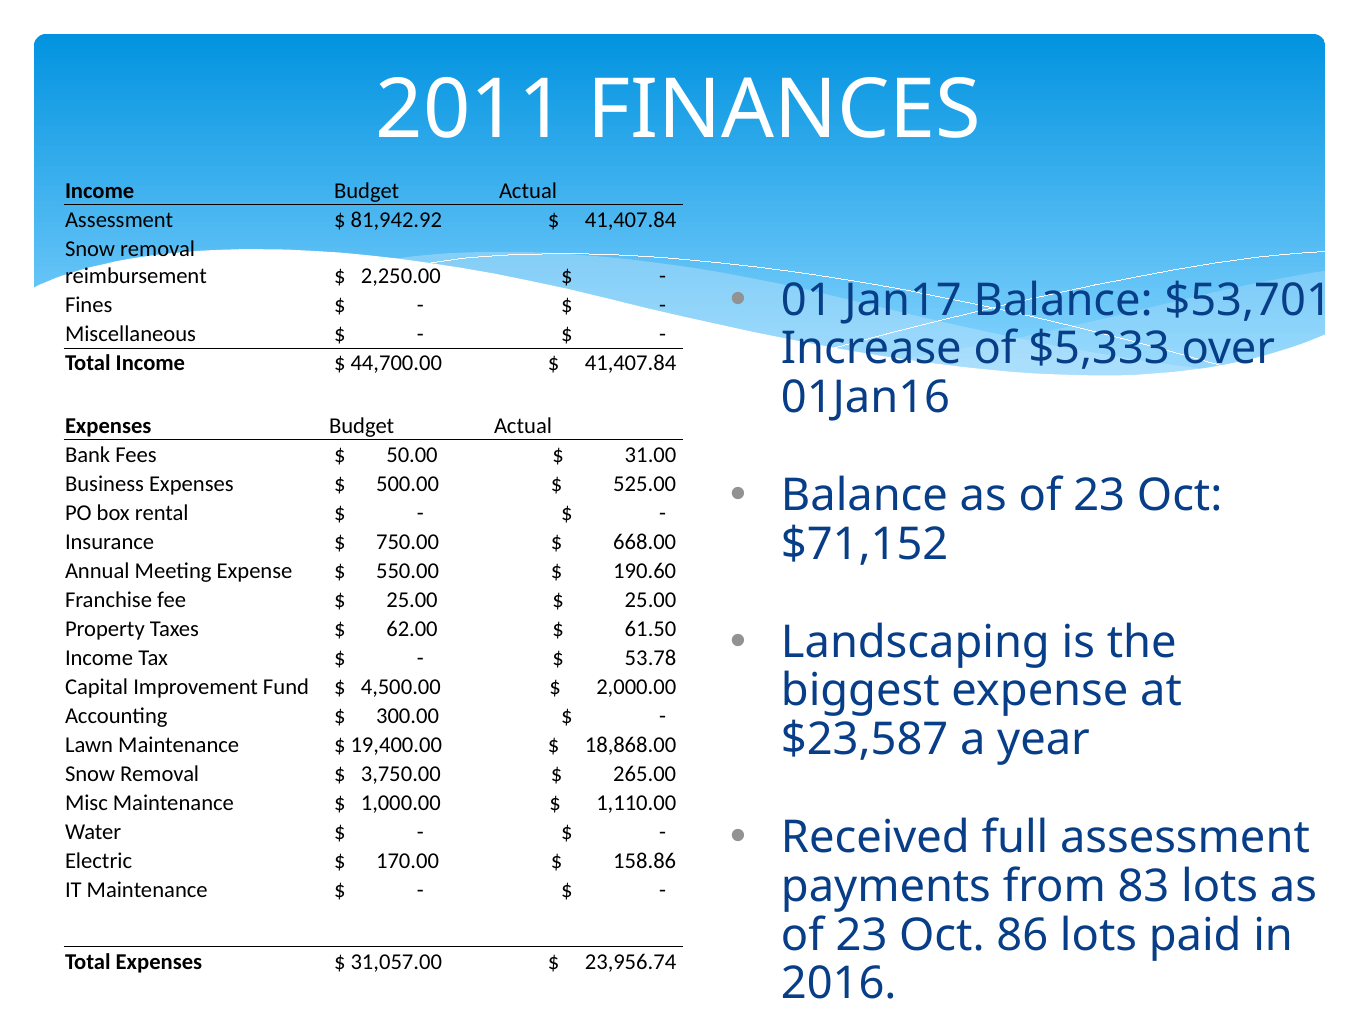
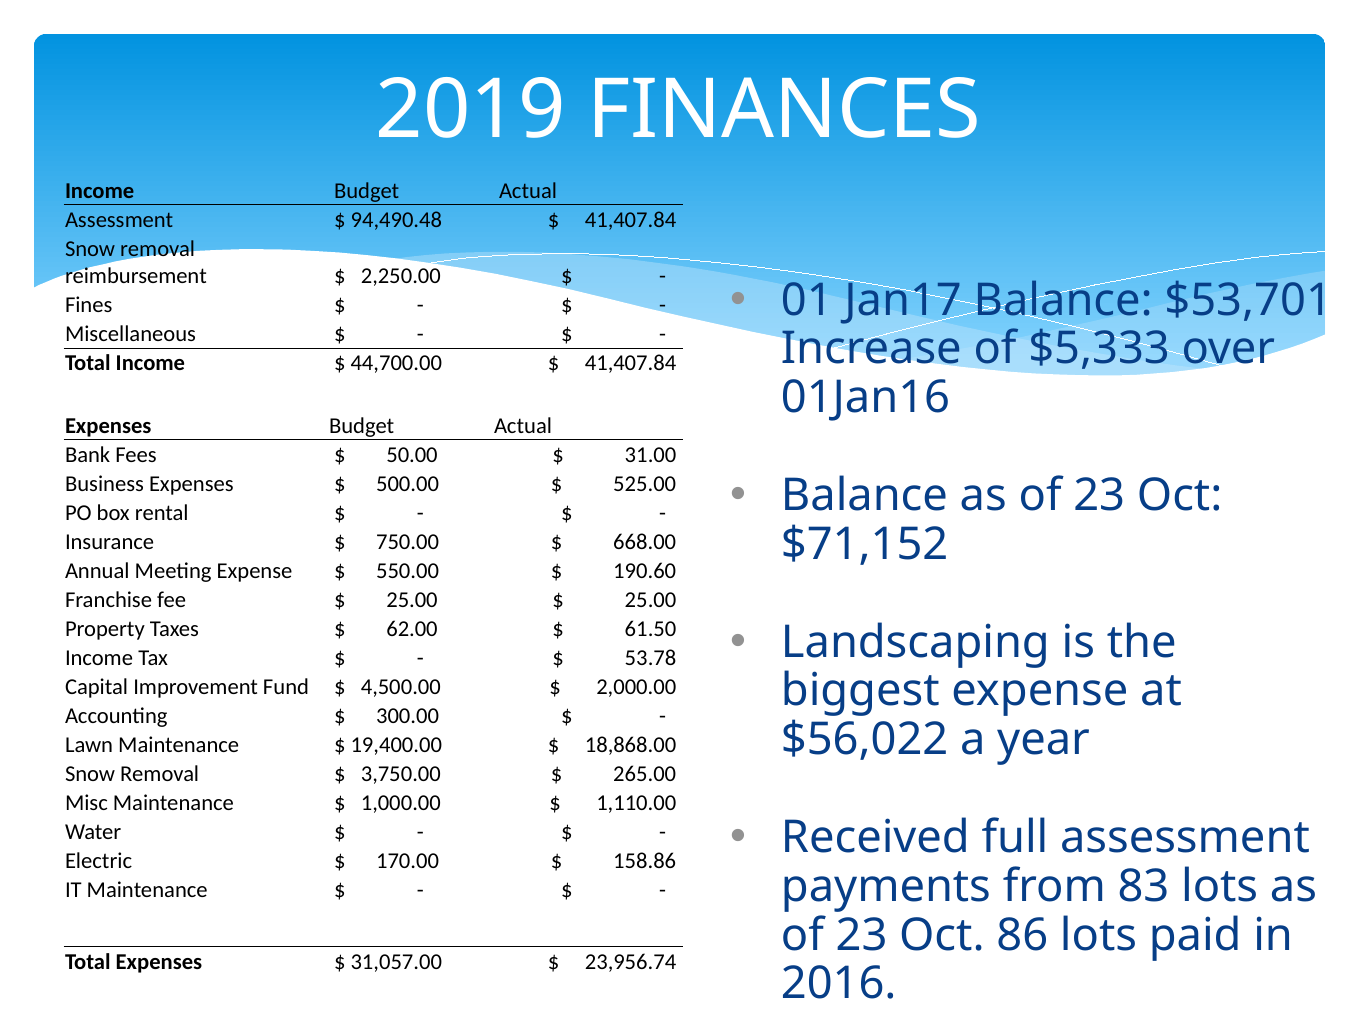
2011: 2011 -> 2019
81,942.92: 81,942.92 -> 94,490.48
$23,587: $23,587 -> $56,022
